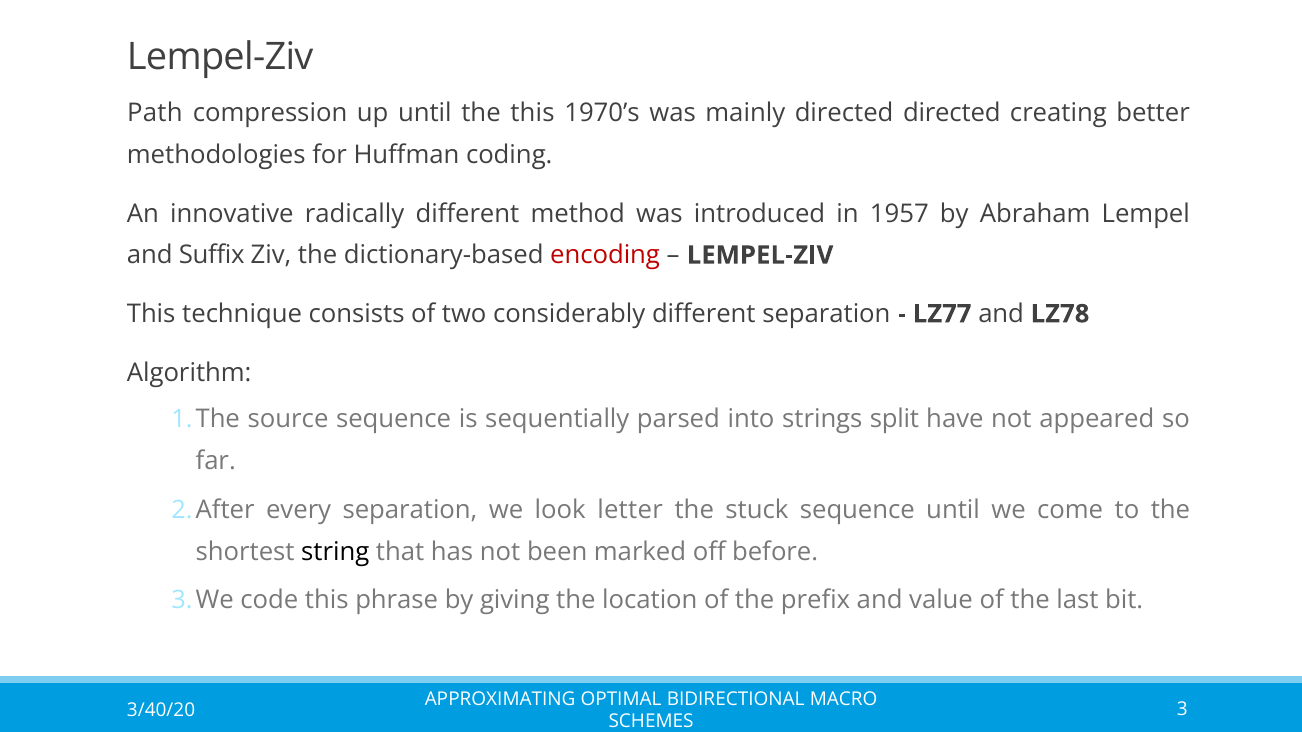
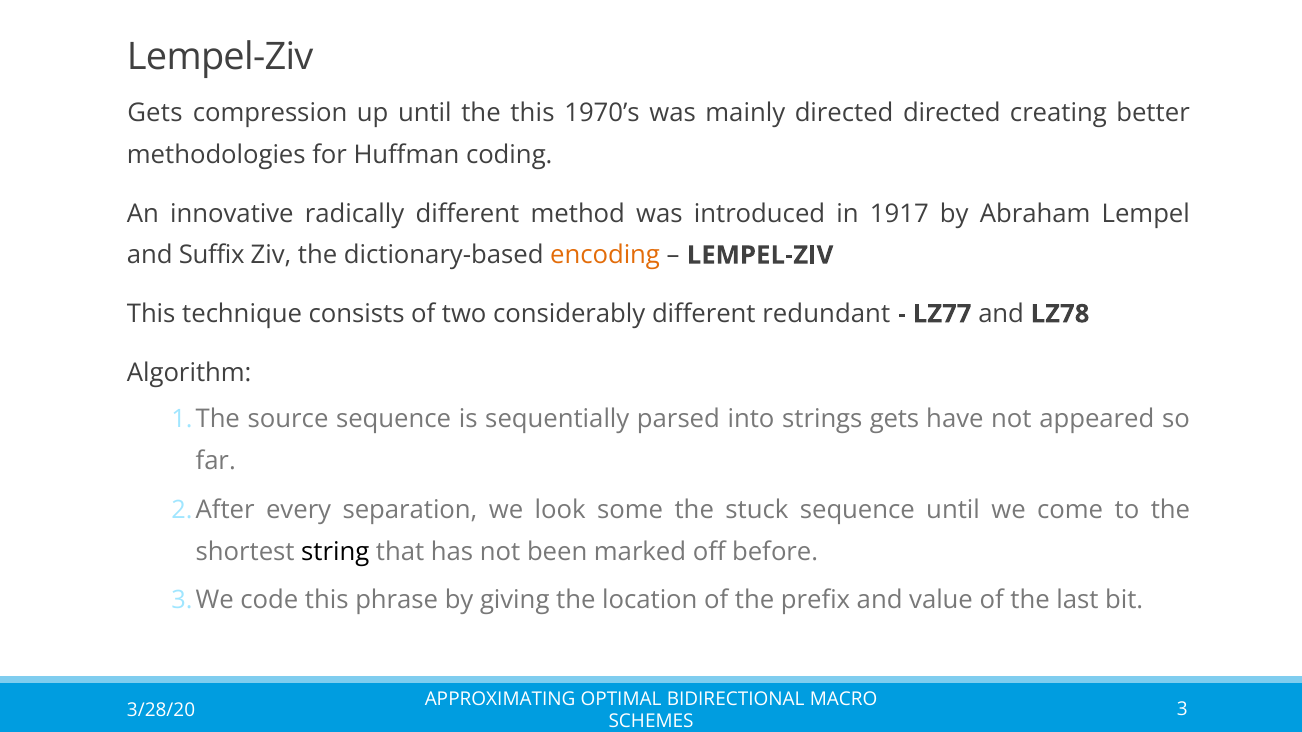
Path at (155, 113): Path -> Gets
1957: 1957 -> 1917
encoding colour: red -> orange
different separation: separation -> redundant
strings split: split -> gets
letter: letter -> some
3/40/20: 3/40/20 -> 3/28/20
